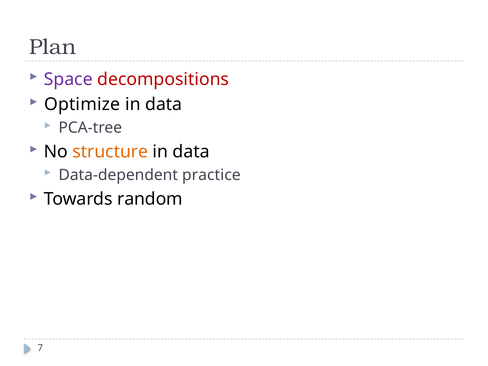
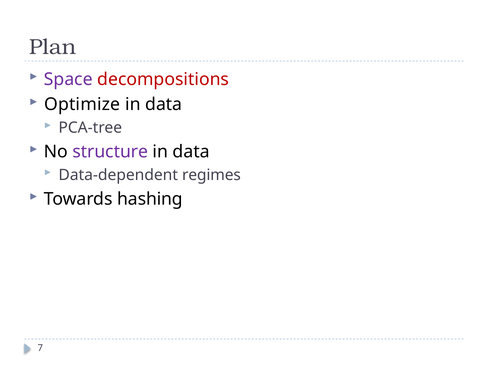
structure colour: orange -> purple
practice: practice -> regimes
random: random -> hashing
